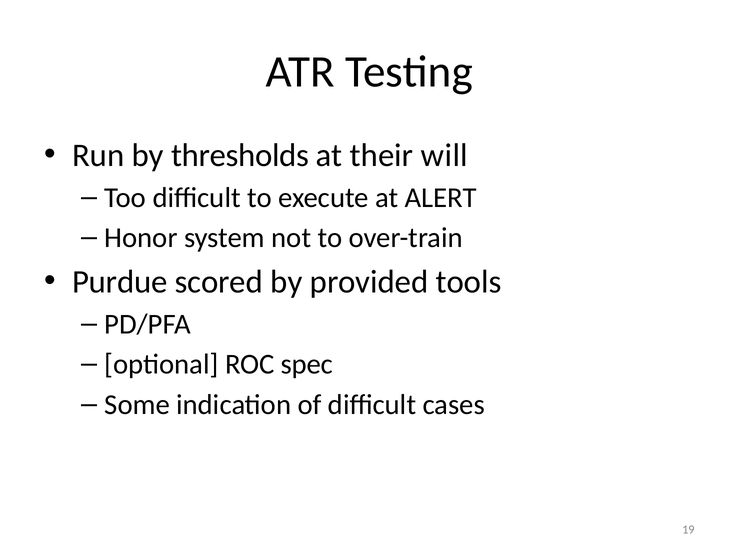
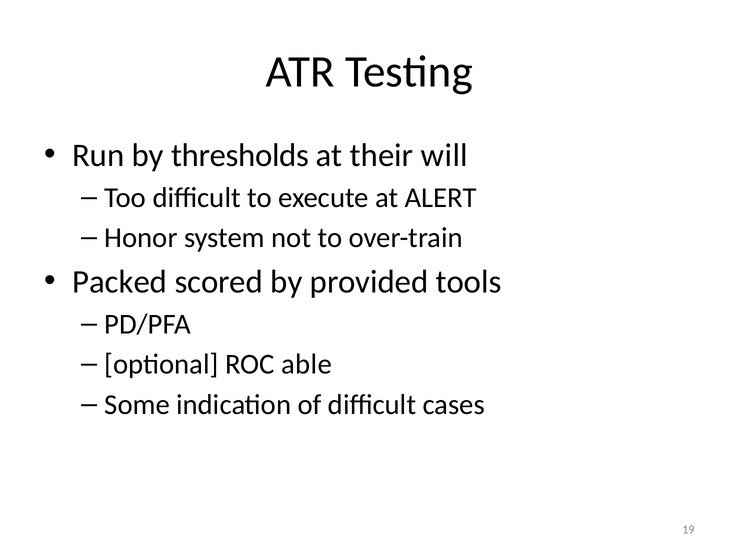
Purdue: Purdue -> Packed
spec: spec -> able
